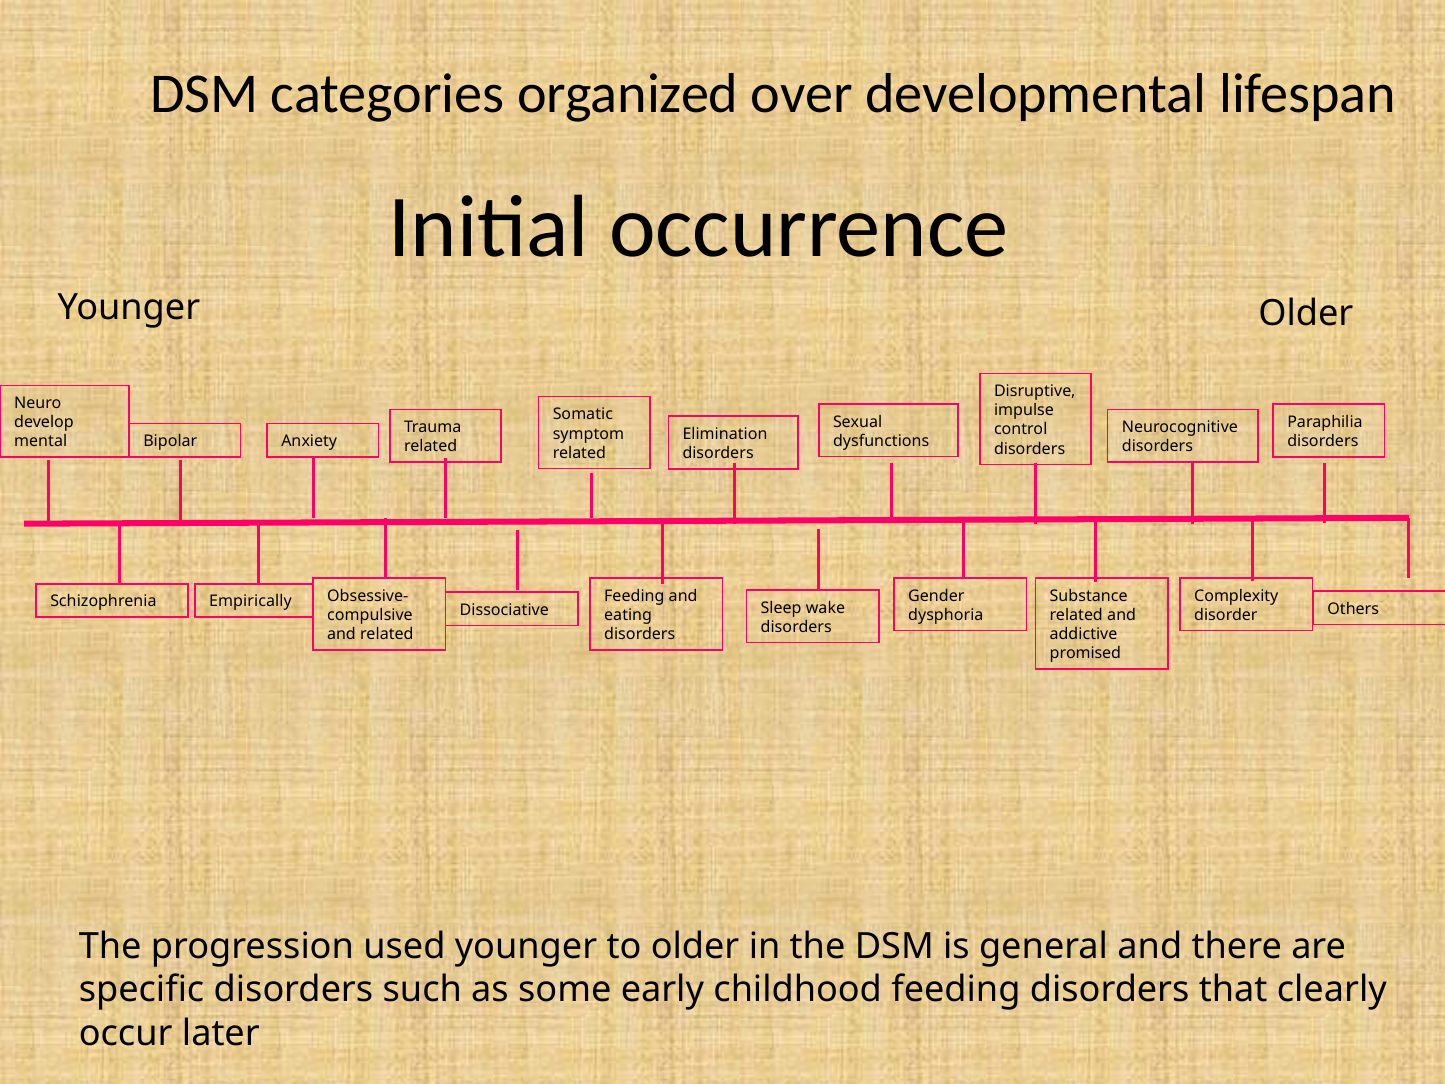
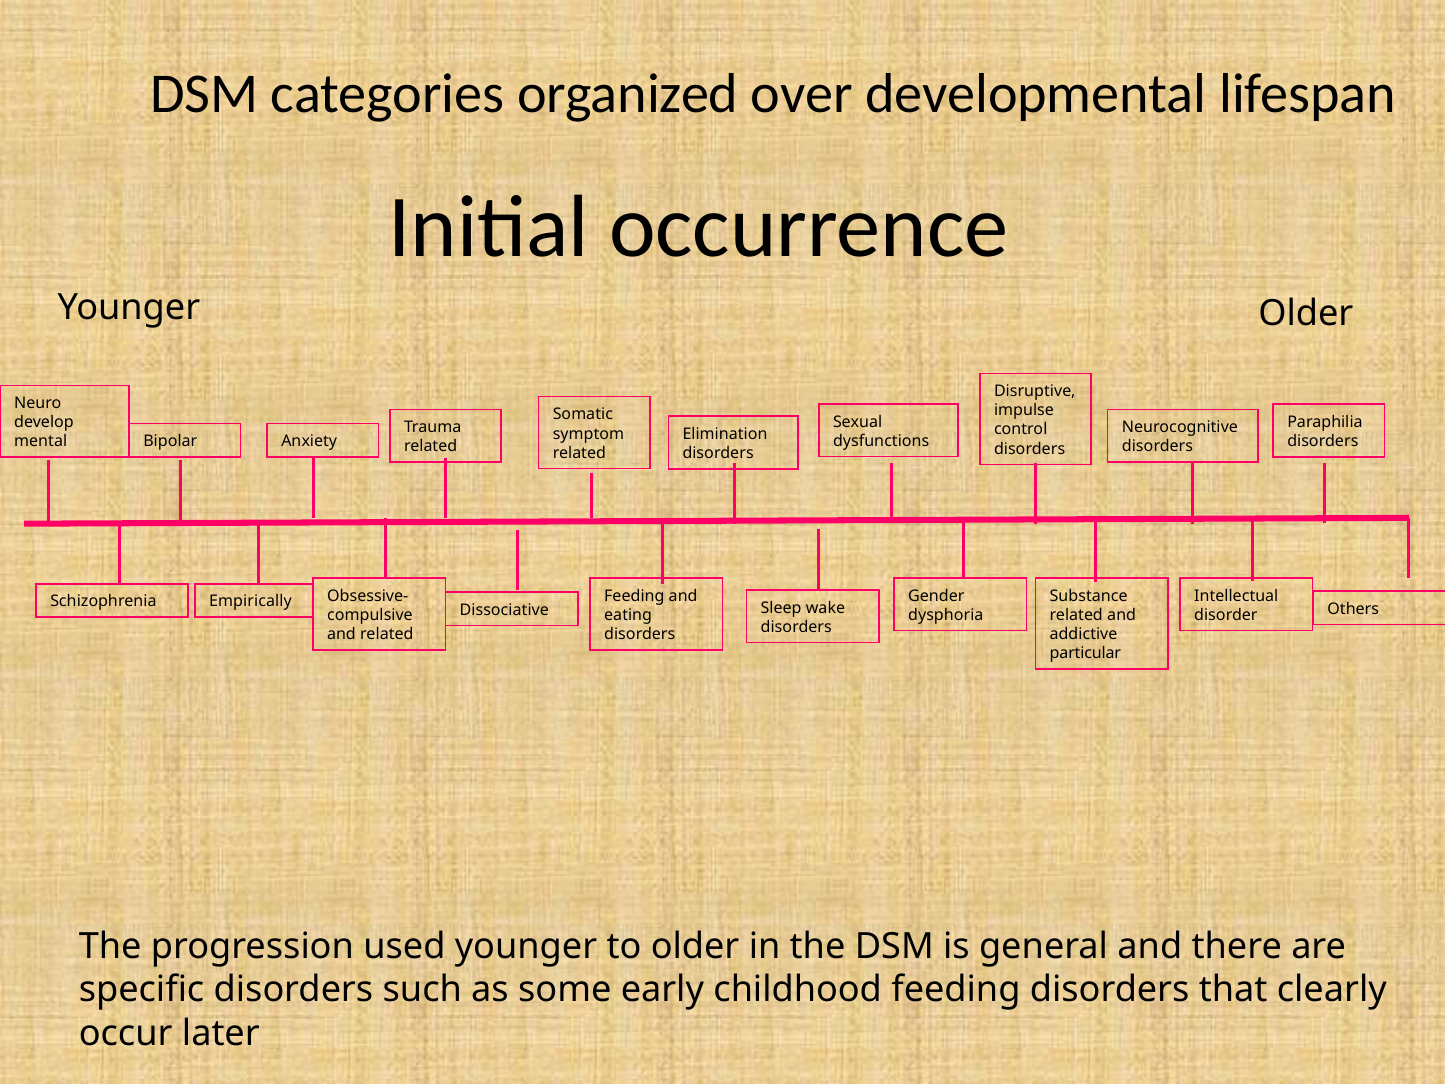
Complexity: Complexity -> Intellectual
promised: promised -> particular
